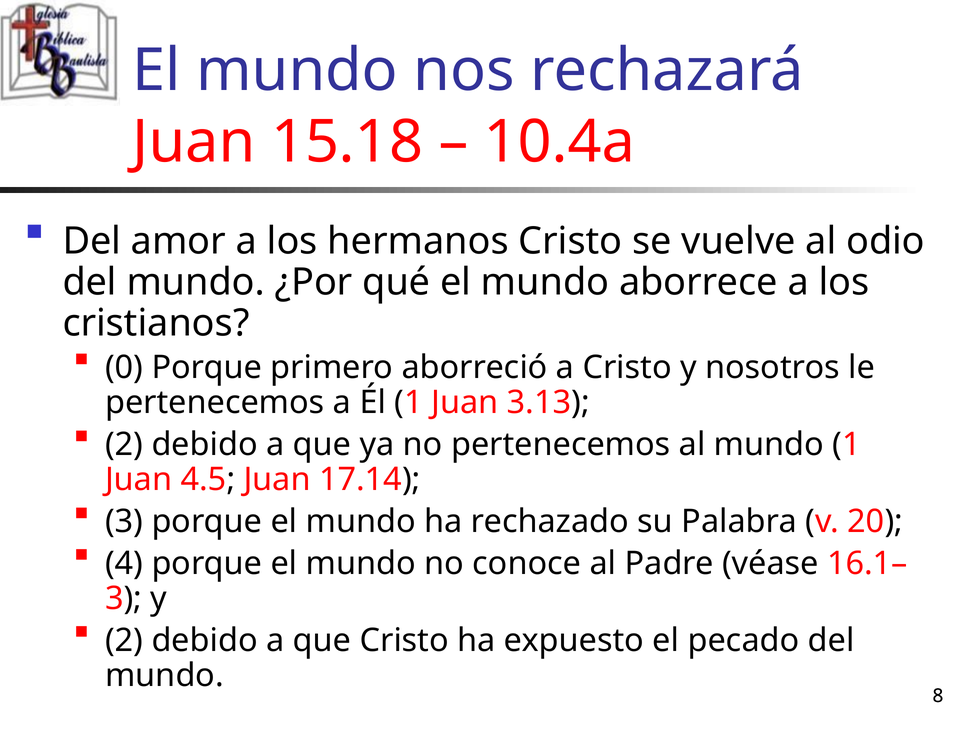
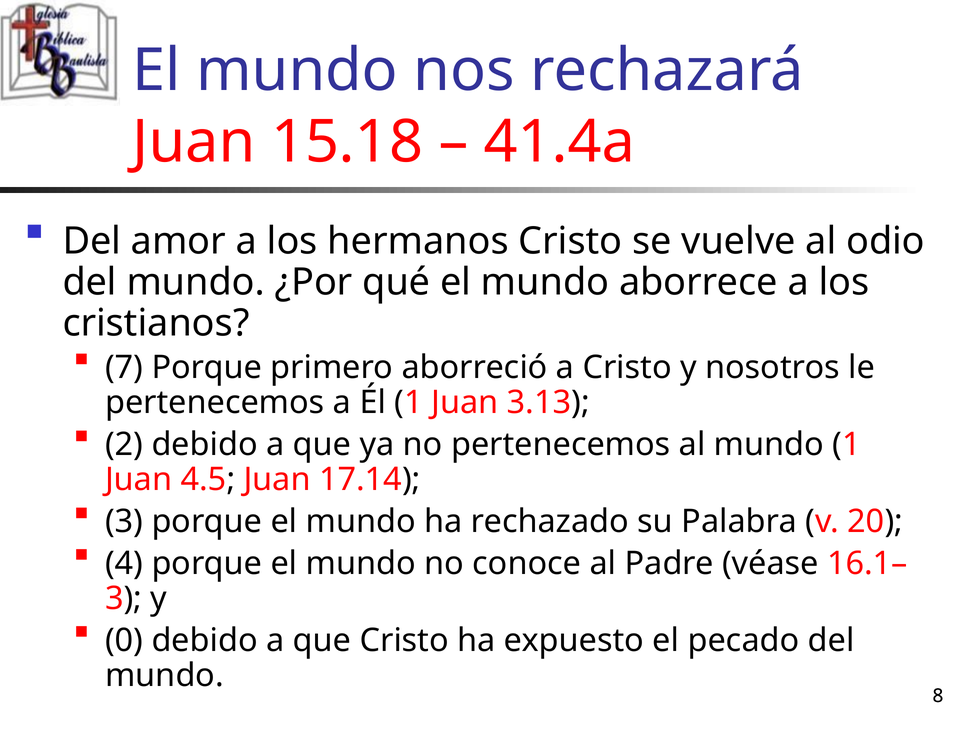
10.4a: 10.4a -> 41.4a
0: 0 -> 7
2 at (124, 640): 2 -> 0
